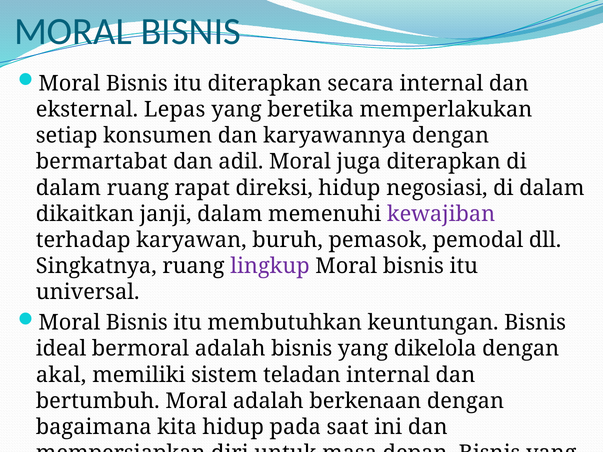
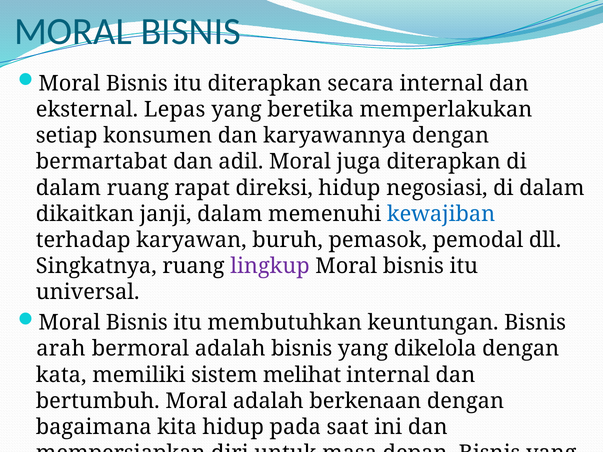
kewajiban colour: purple -> blue
ideal: ideal -> arah
akal: akal -> kata
teladan: teladan -> melihat
